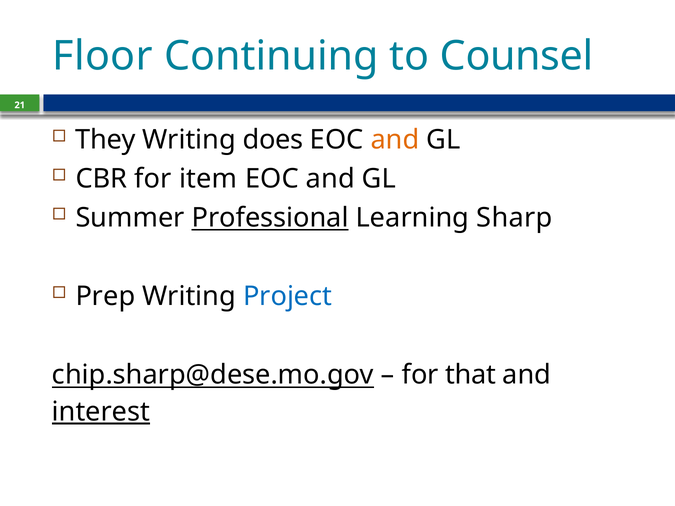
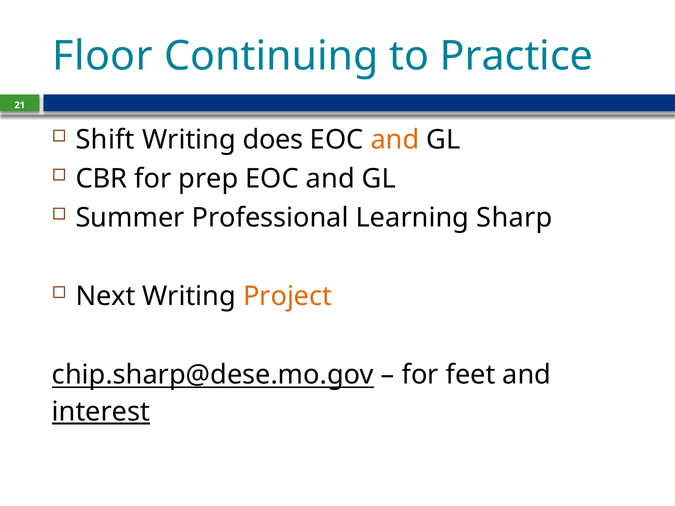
Counsel: Counsel -> Practice
They: They -> Shift
item: item -> prep
Professional underline: present -> none
Prep: Prep -> Next
Project colour: blue -> orange
that: that -> feet
